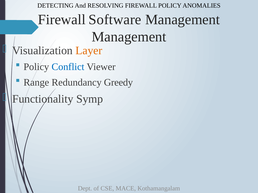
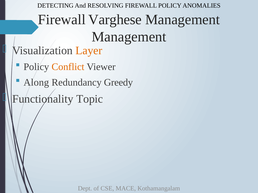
Software: Software -> Varghese
Conflict colour: blue -> orange
Range: Range -> Along
Symp: Symp -> Topic
